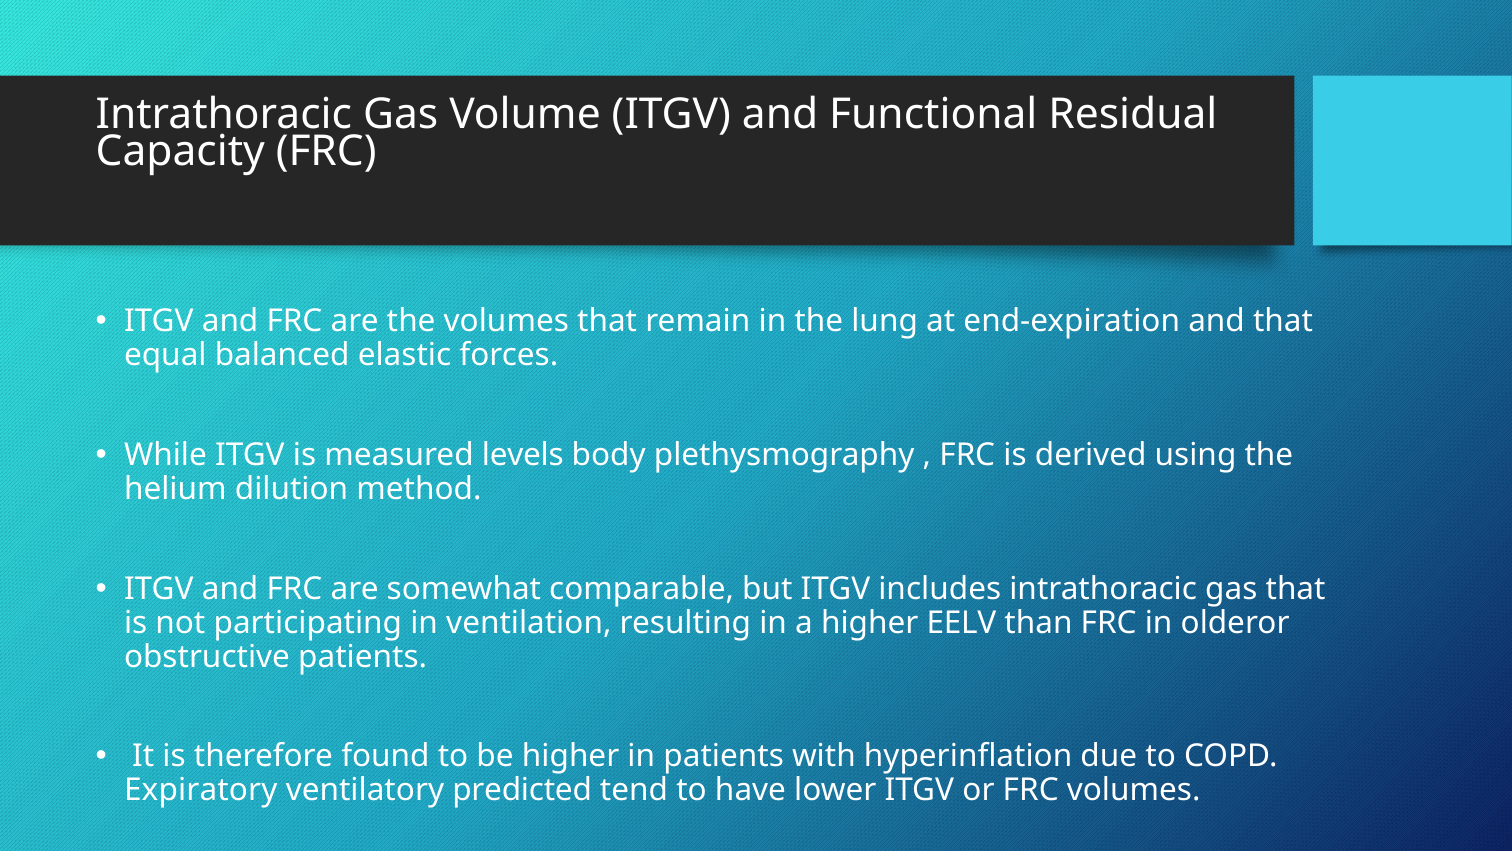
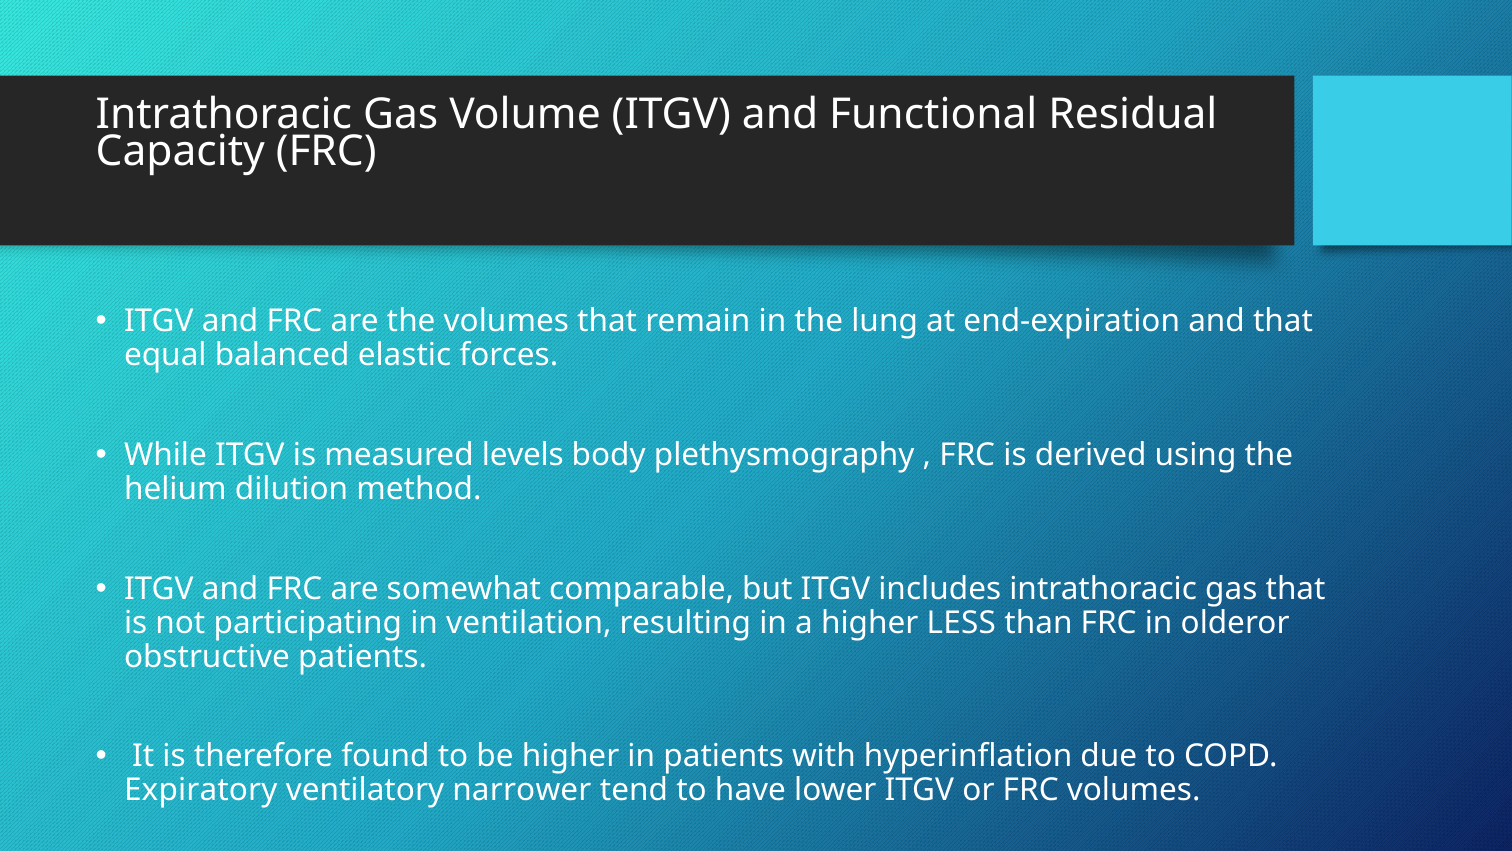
EELV: EELV -> LESS
predicted: predicted -> narrower
